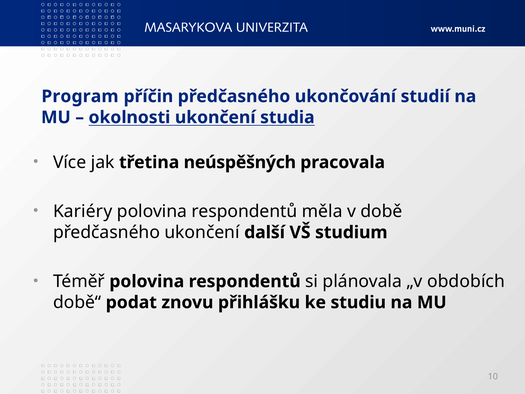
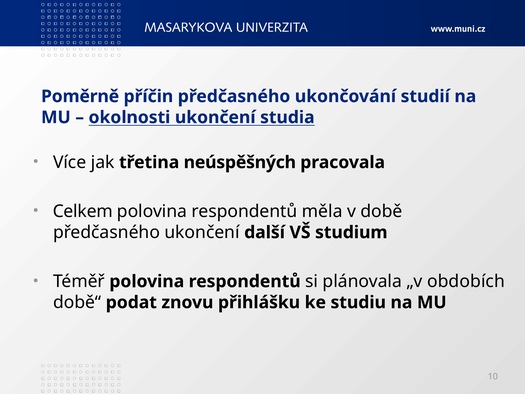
Program: Program -> Poměrně
Kariéry: Kariéry -> Celkem
